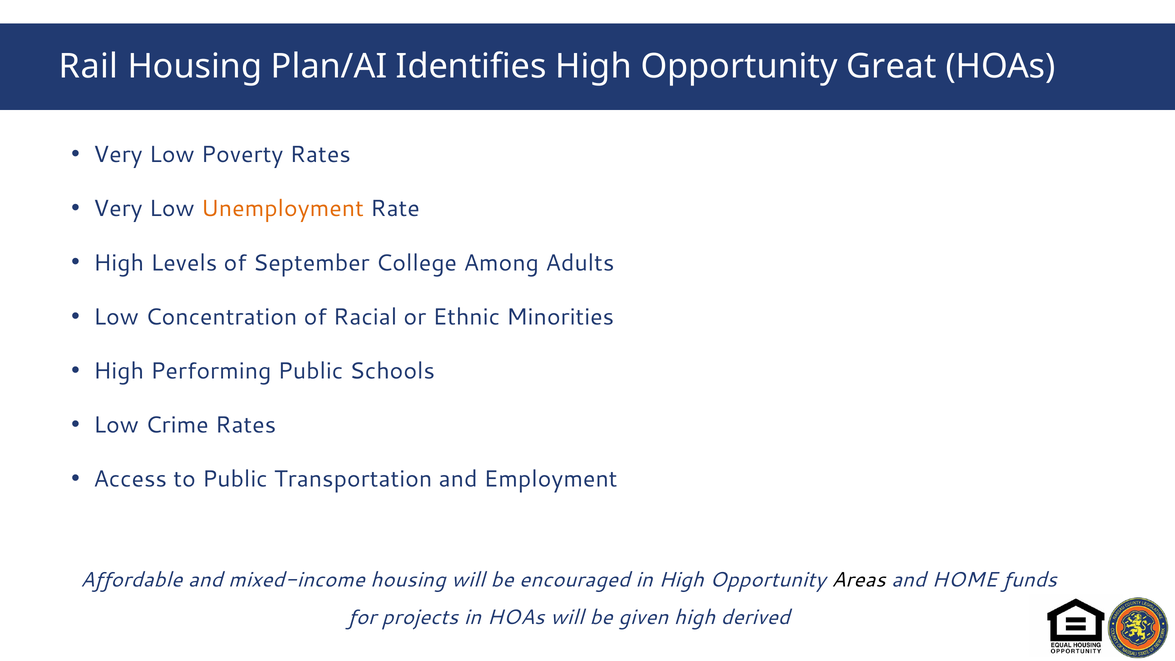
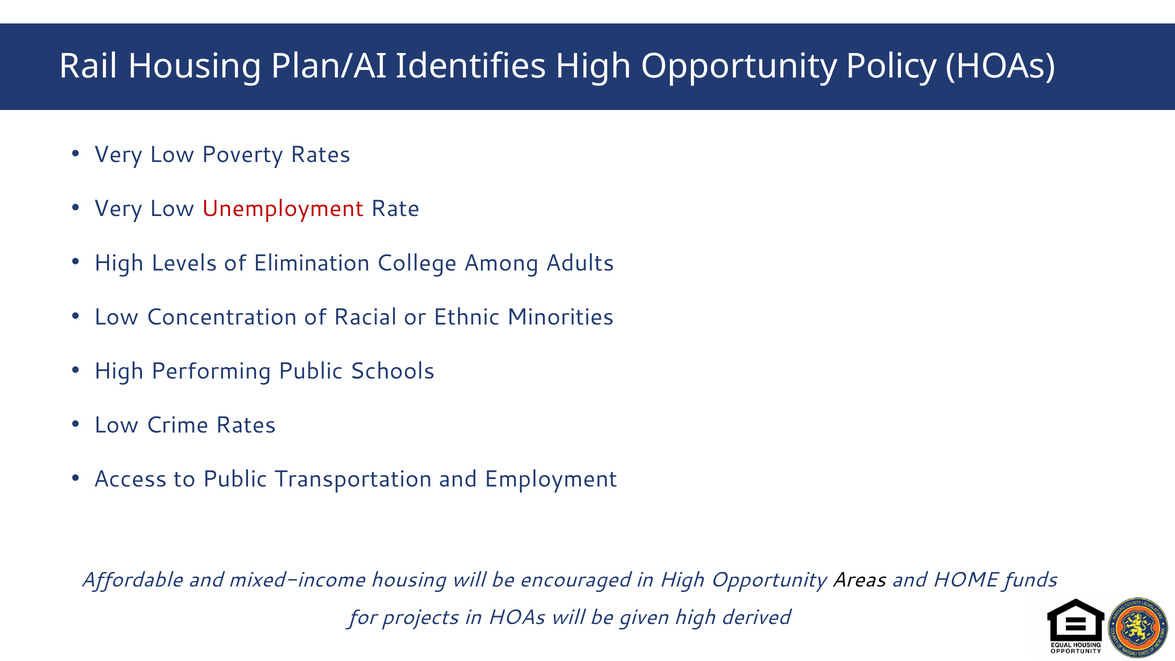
Great: Great -> Policy
Unemployment colour: orange -> red
September: September -> Elimination
